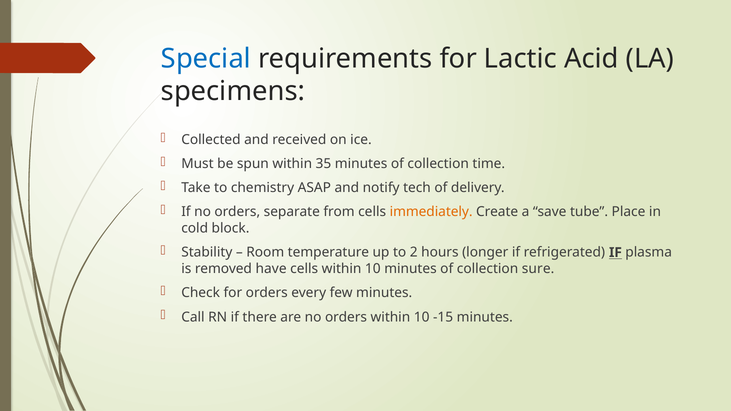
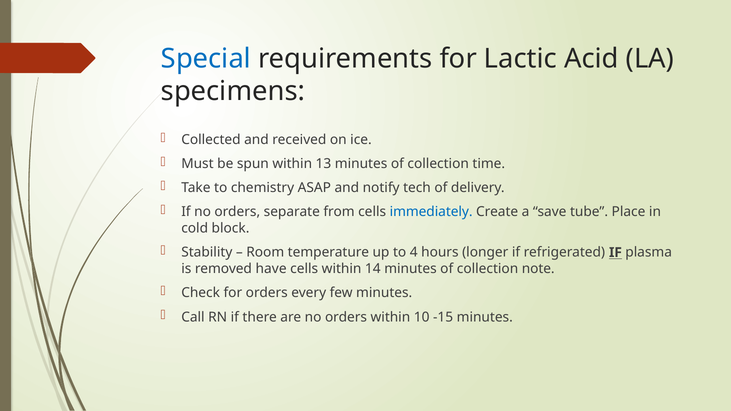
35: 35 -> 13
immediately colour: orange -> blue
2: 2 -> 4
cells within 10: 10 -> 14
sure: sure -> note
